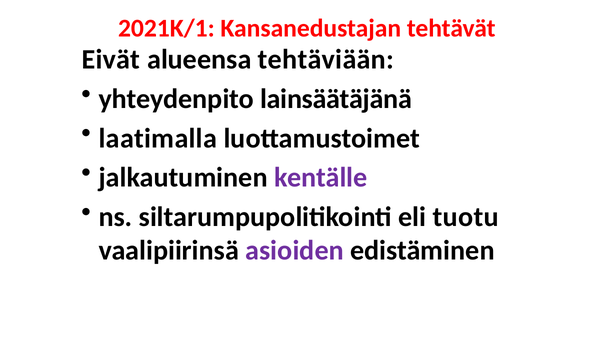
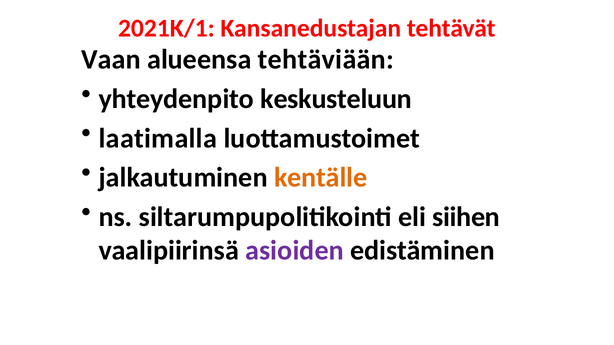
Eivät: Eivät -> Vaan
lainsäätäjänä: lainsäätäjänä -> keskusteluun
kentälle colour: purple -> orange
tuotu: tuotu -> siihen
